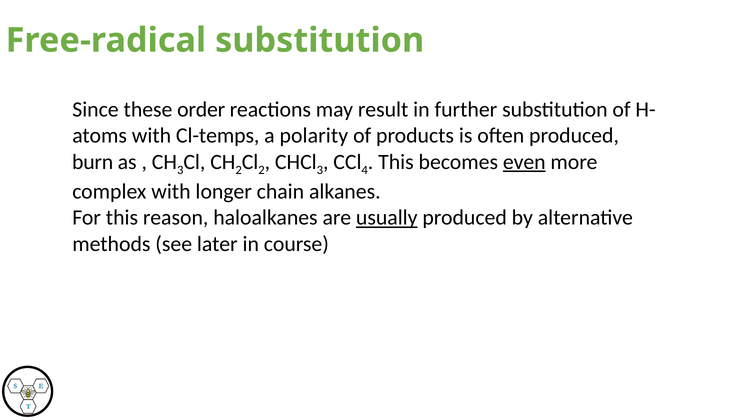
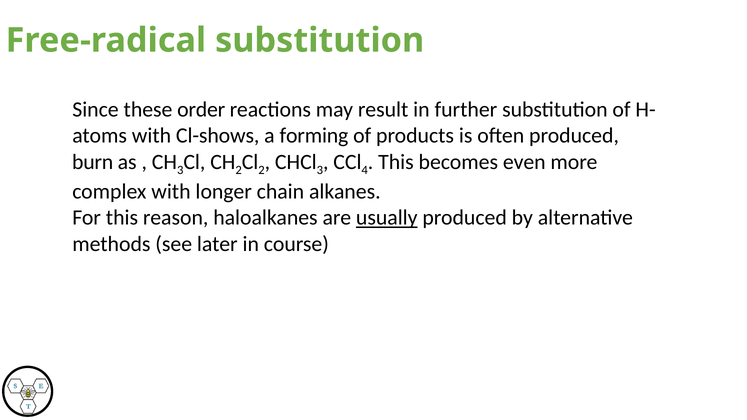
Cl-temps: Cl-temps -> Cl-shows
polarity: polarity -> forming
even underline: present -> none
